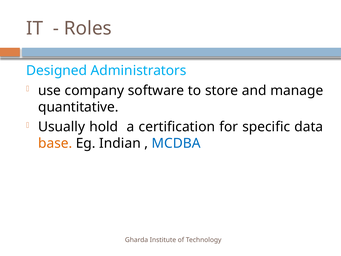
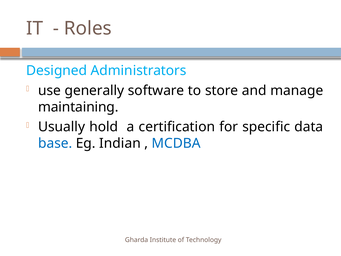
company: company -> generally
quantitative: quantitative -> maintaining
base colour: orange -> blue
